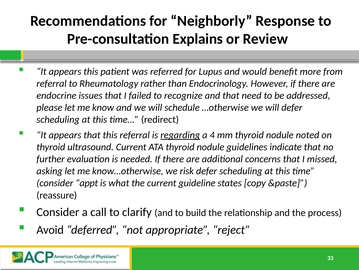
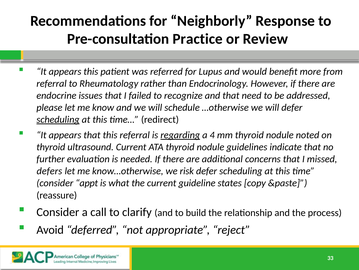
Explains: Explains -> Practice
scheduling at (58, 119) underline: none -> present
asking: asking -> defers
